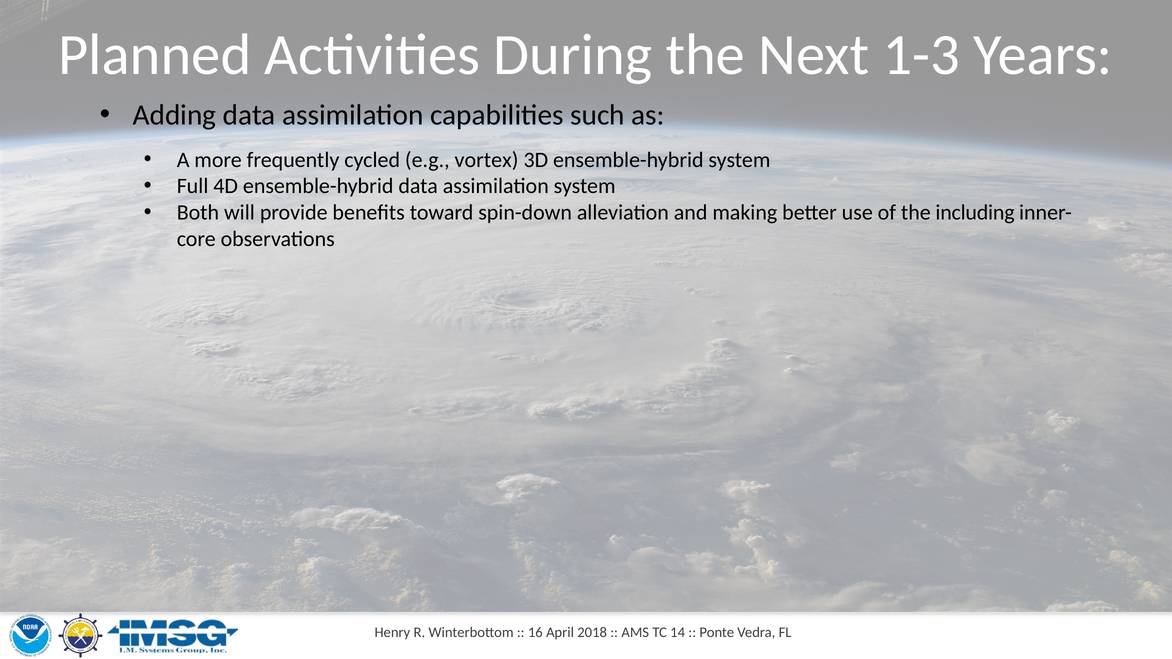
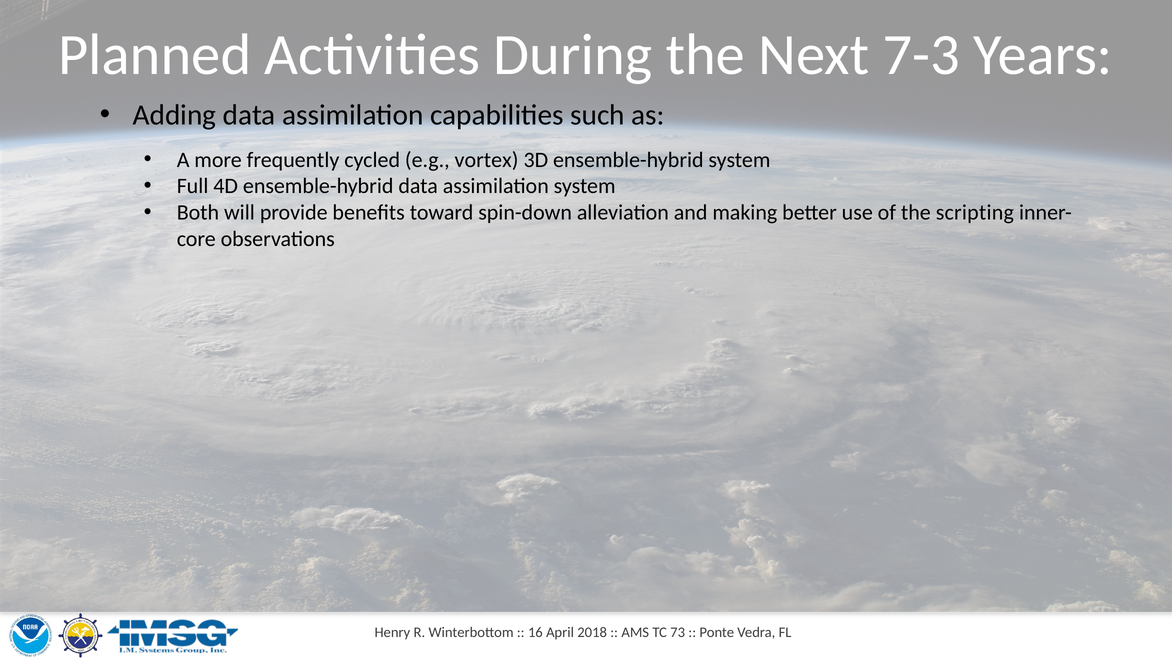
1-3: 1-3 -> 7-3
including: including -> scripting
14: 14 -> 73
